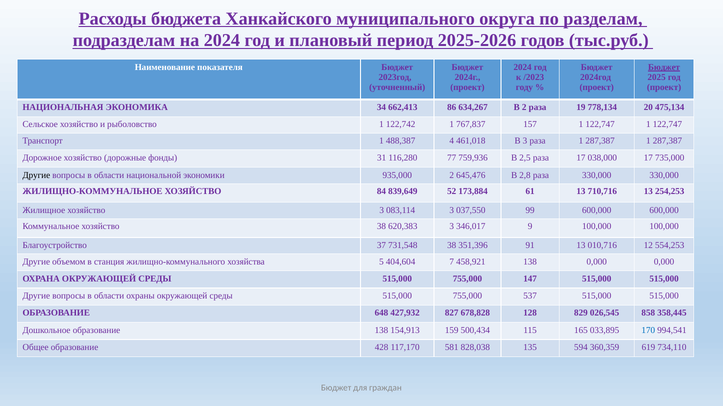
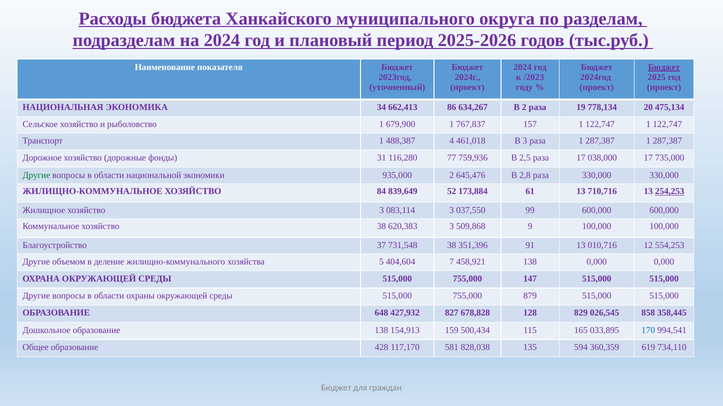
122,742: 122,742 -> 679,900
Другие at (36, 175) colour: black -> green
254,253 underline: none -> present
346,017: 346,017 -> 509,868
станция: станция -> деление
537: 537 -> 879
